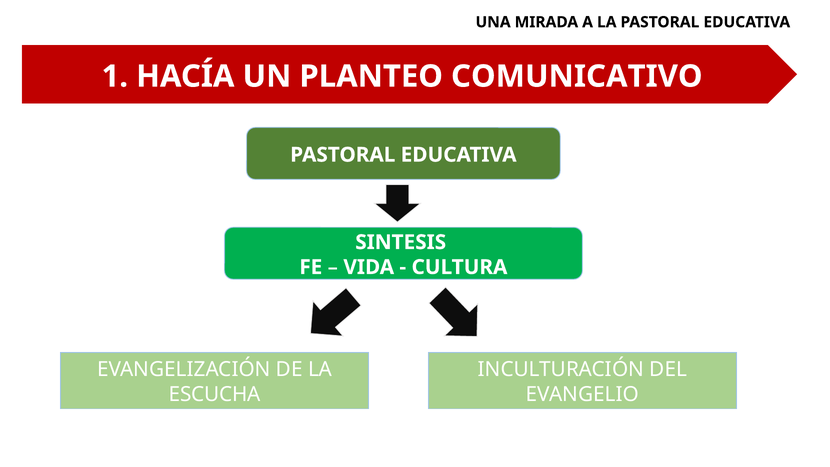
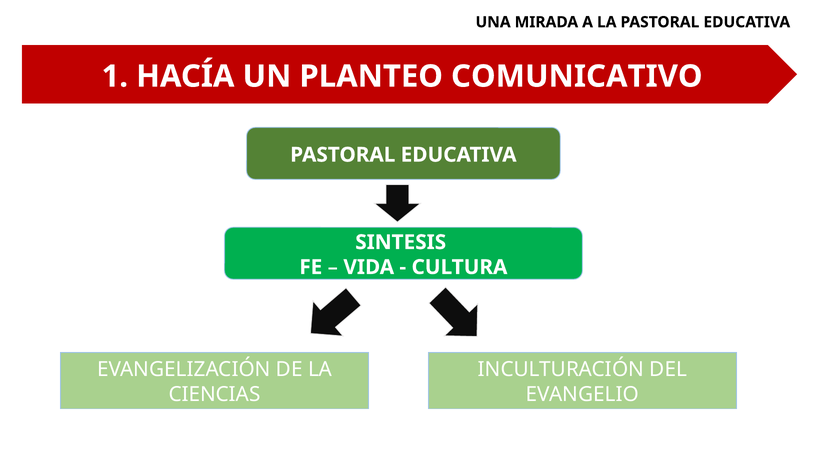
ESCUCHA: ESCUCHA -> CIENCIAS
